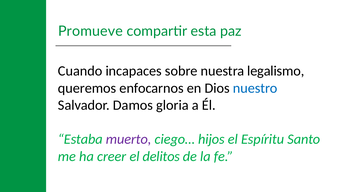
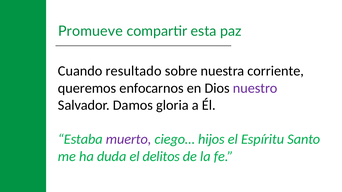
incapaces: incapaces -> resultado
legalismo: legalismo -> corriente
nuestro colour: blue -> purple
creer: creer -> duda
